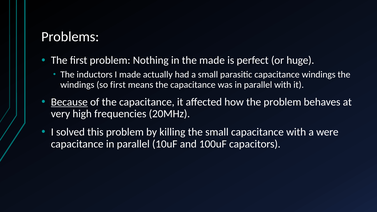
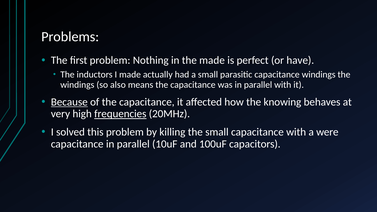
huge: huge -> have
so first: first -> also
the problem: problem -> knowing
frequencies underline: none -> present
